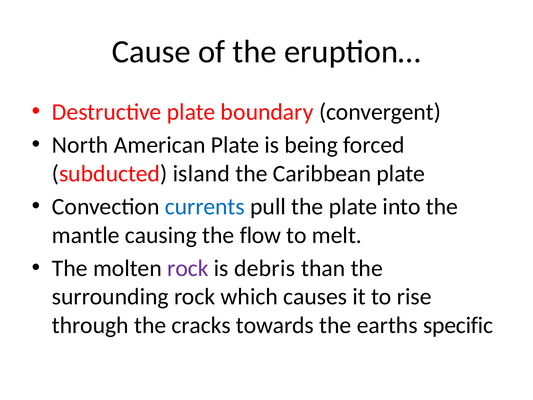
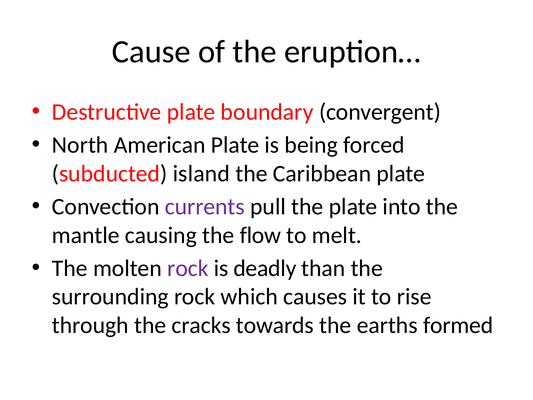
currents colour: blue -> purple
debris: debris -> deadly
specific: specific -> formed
